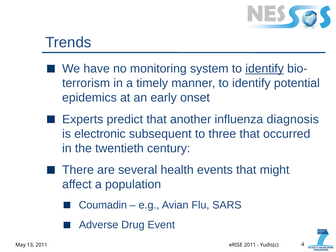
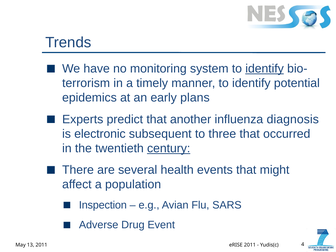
onset: onset -> plans
century underline: none -> present
Coumadin: Coumadin -> Inspection
